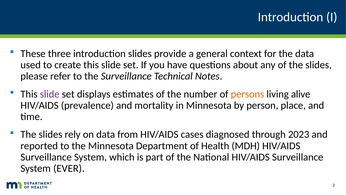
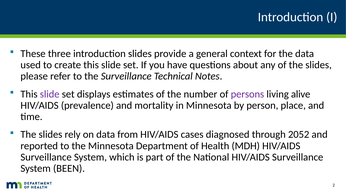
persons colour: orange -> purple
2023: 2023 -> 2052
EVER: EVER -> BEEN
